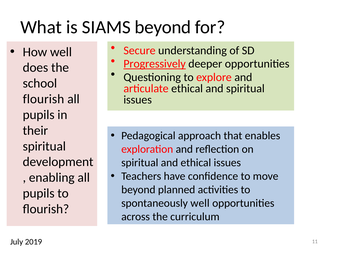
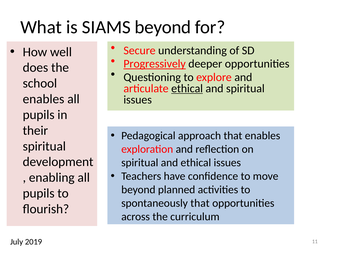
ethical at (187, 89) underline: none -> present
flourish at (43, 99): flourish -> enables
spontaneously well: well -> that
